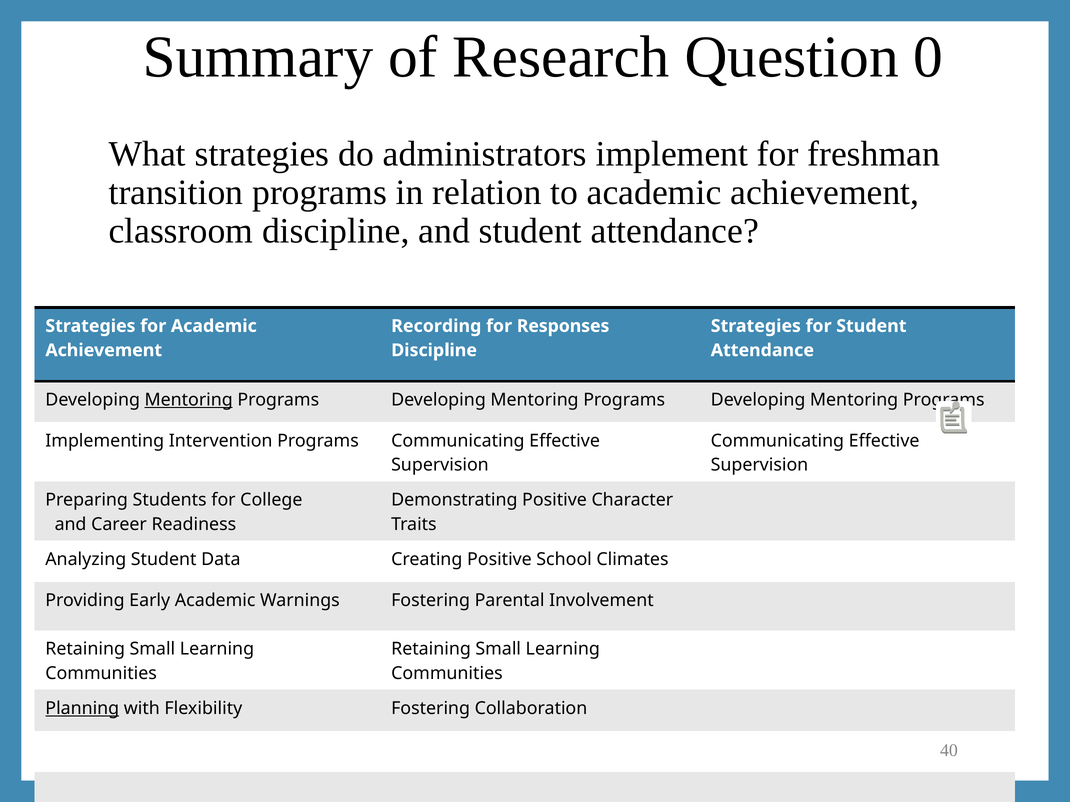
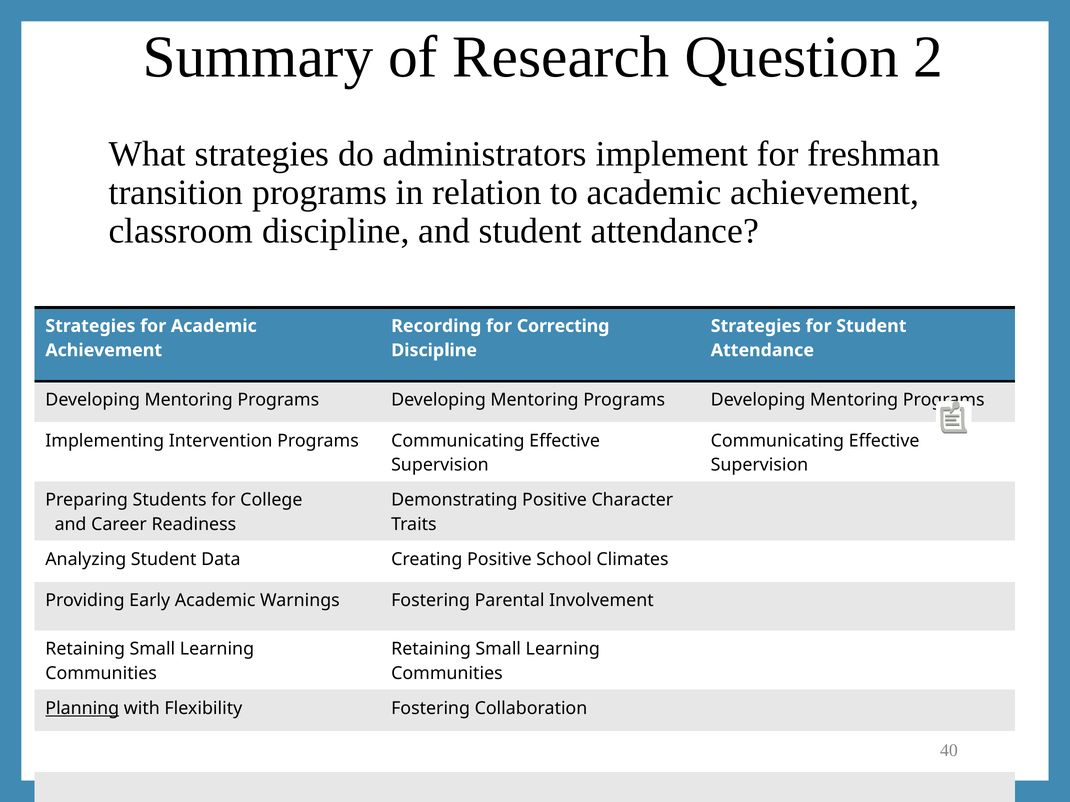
0: 0 -> 2
Responses: Responses -> Correcting
Mentoring at (189, 400) underline: present -> none
